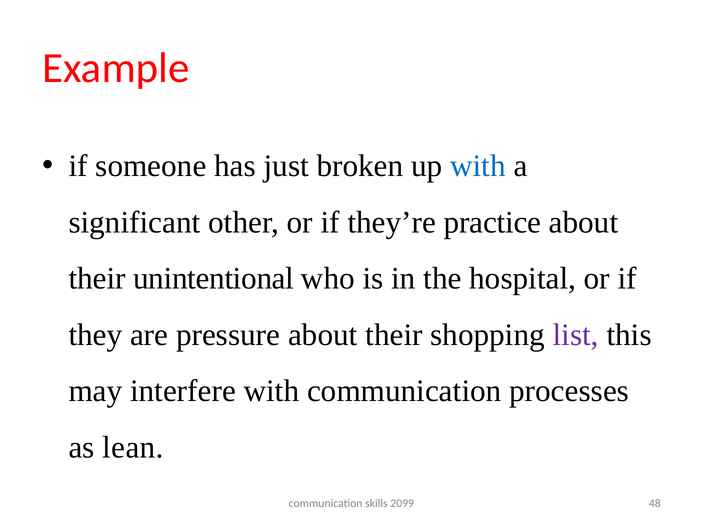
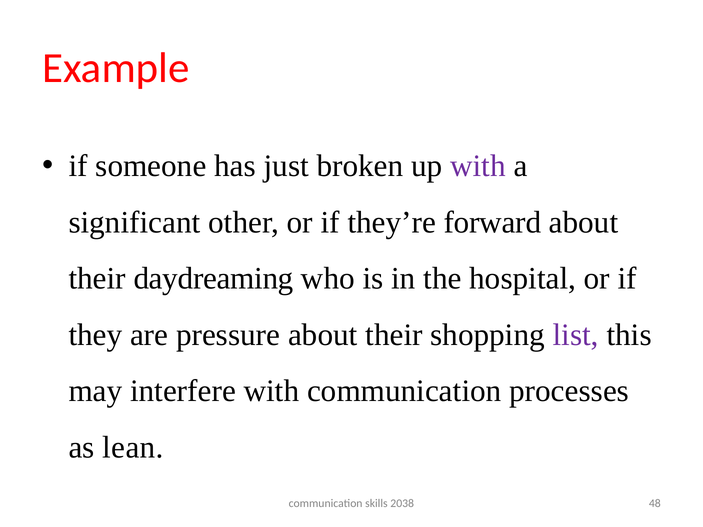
with at (478, 166) colour: blue -> purple
practice: practice -> forward
unintentional: unintentional -> daydreaming
2099: 2099 -> 2038
